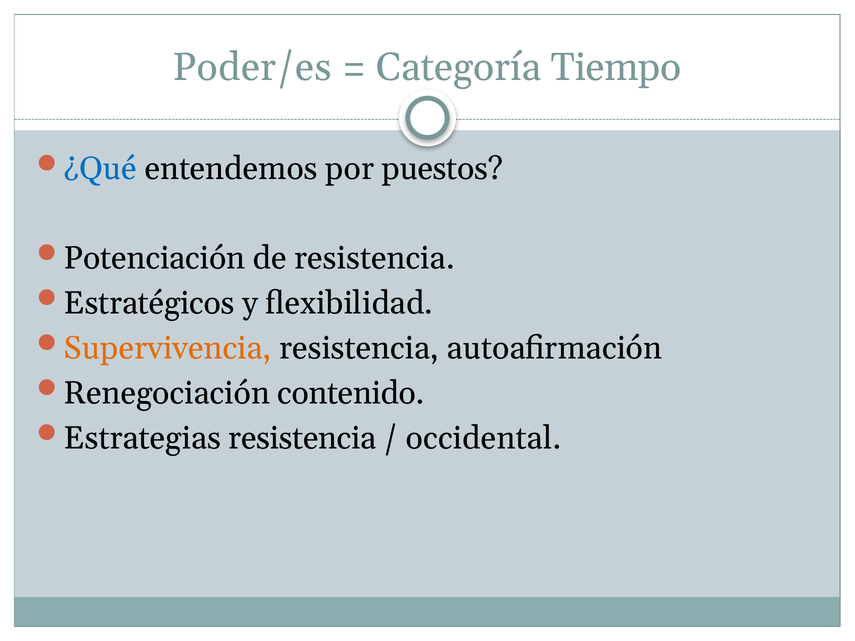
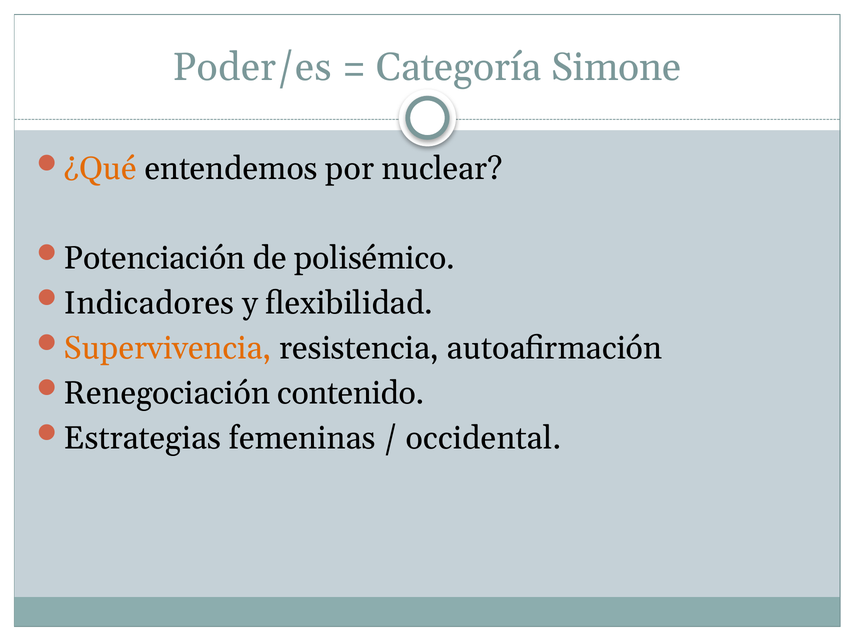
Tiempo: Tiempo -> Simone
¿Qué colour: blue -> orange
puestos: puestos -> nuclear
de resistencia: resistencia -> polisémico
Estratégicos: Estratégicos -> Indicadores
Estrategias resistencia: resistencia -> femeninas
